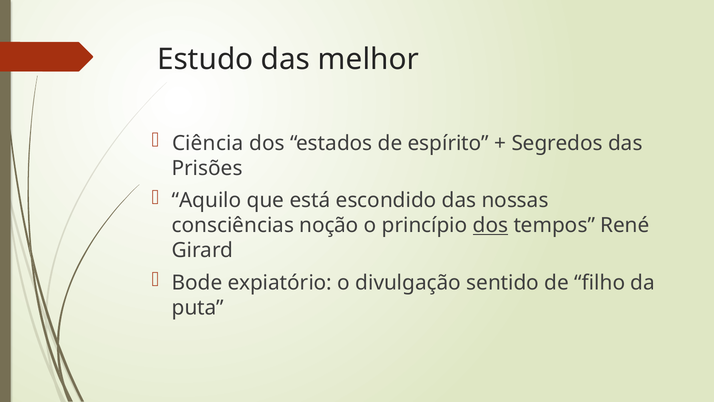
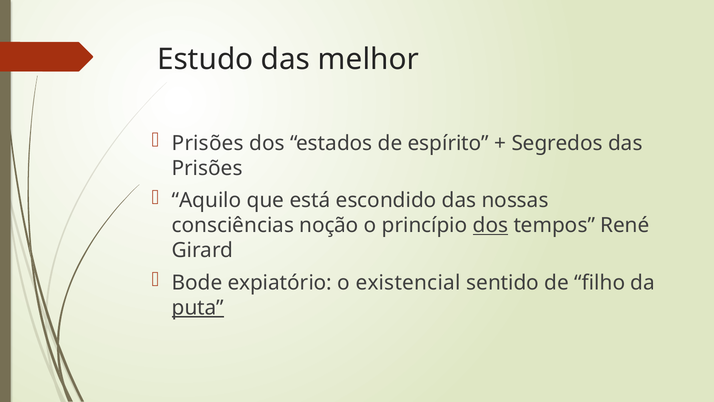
Ciência at (208, 143): Ciência -> Prisões
divulgação: divulgação -> existencial
puta underline: none -> present
